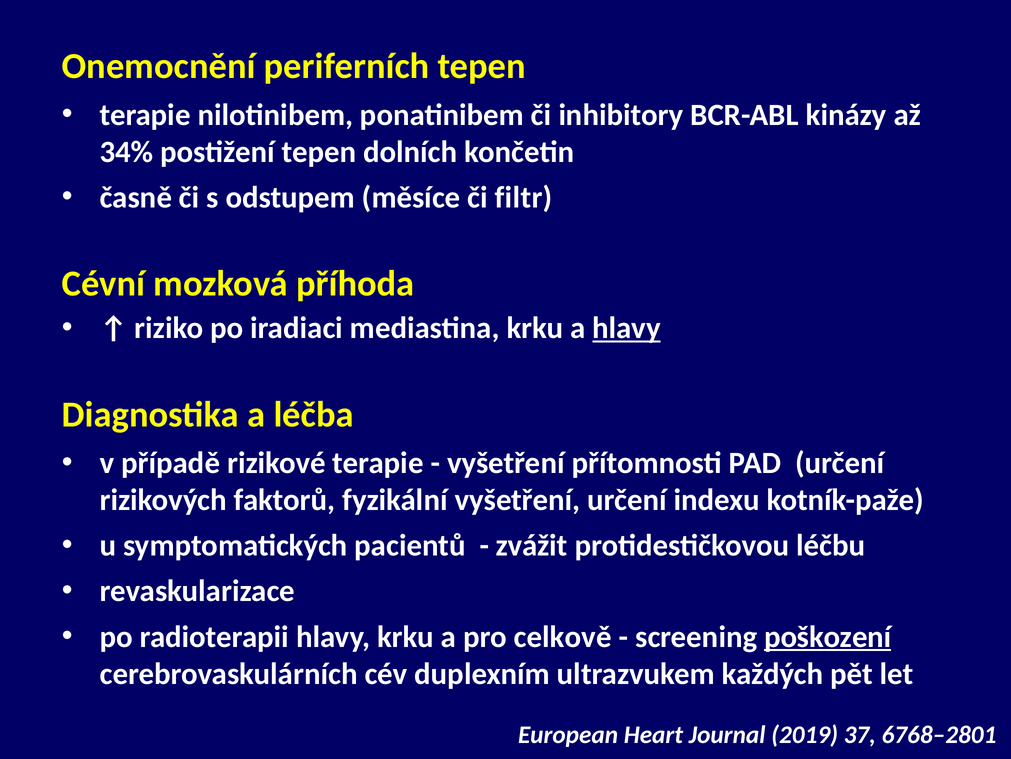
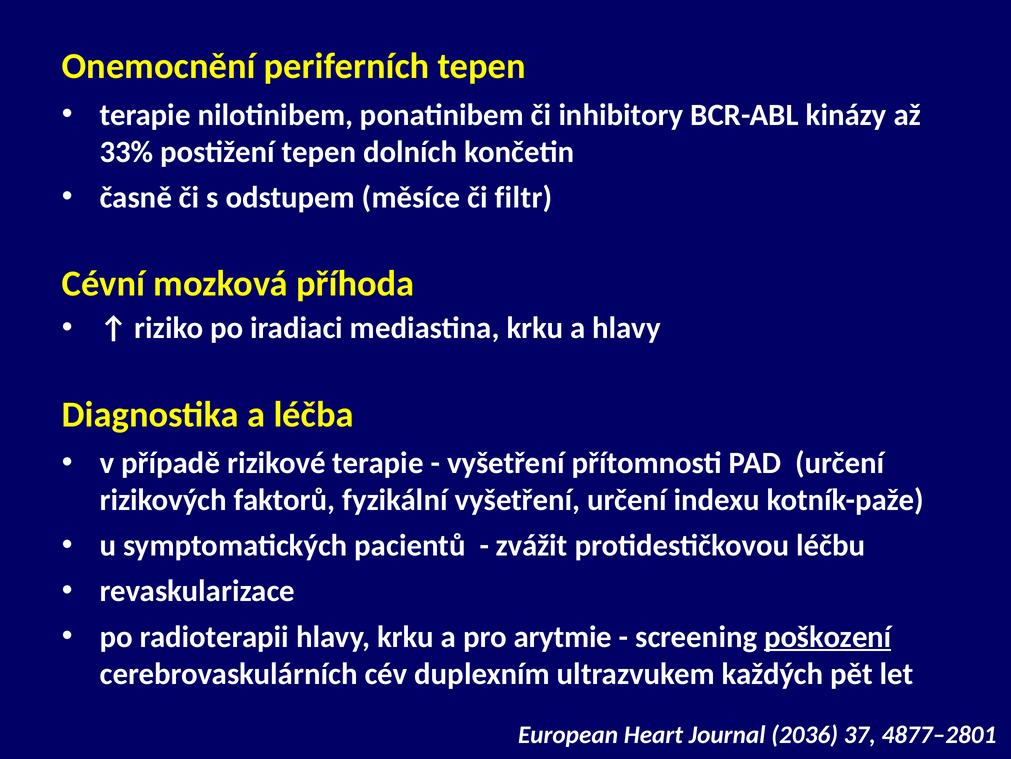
34%: 34% -> 33%
hlavy at (627, 328) underline: present -> none
celkově: celkově -> arytmie
2019: 2019 -> 2036
6768–2801: 6768–2801 -> 4877–2801
